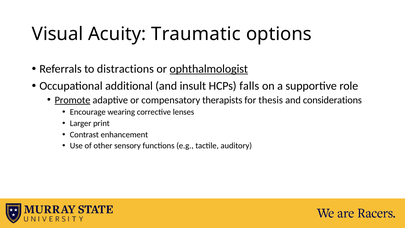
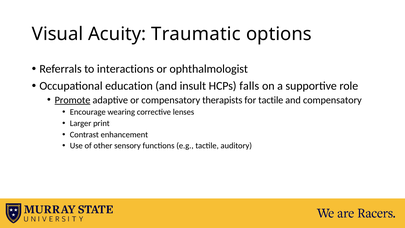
distractions: distractions -> interactions
ophthalmologist underline: present -> none
additional: additional -> education
for thesis: thesis -> tactile
and considerations: considerations -> compensatory
